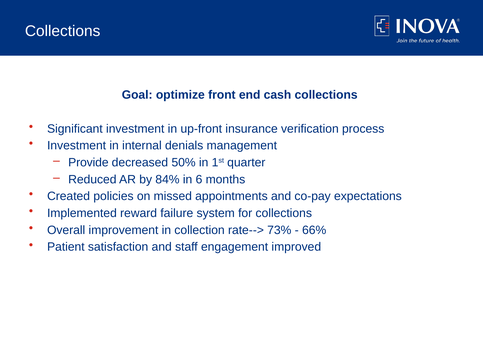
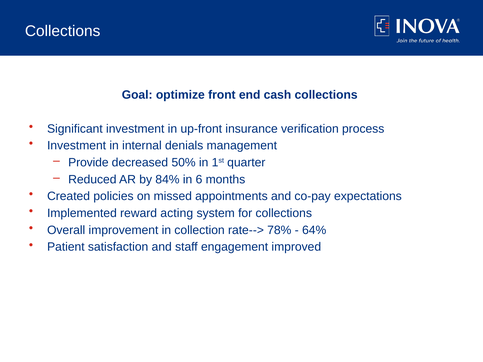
failure: failure -> acting
73%: 73% -> 78%
66%: 66% -> 64%
